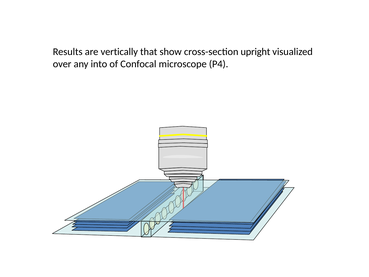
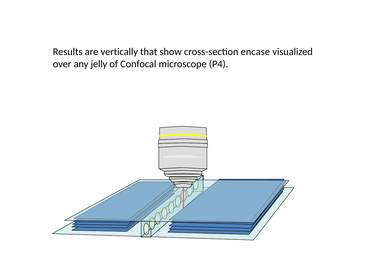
upright: upright -> encase
into: into -> jelly
